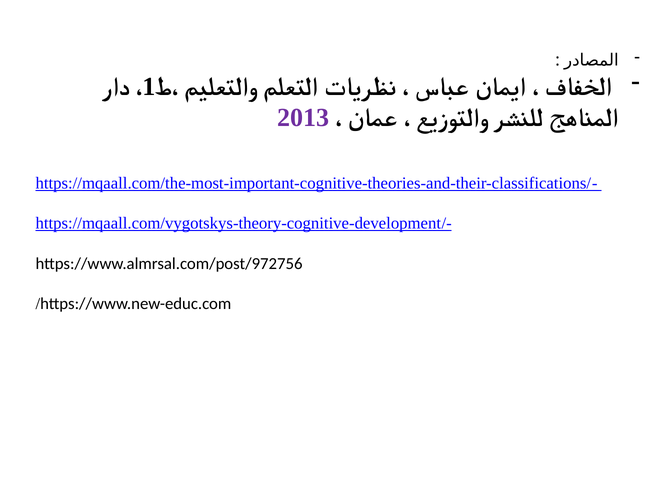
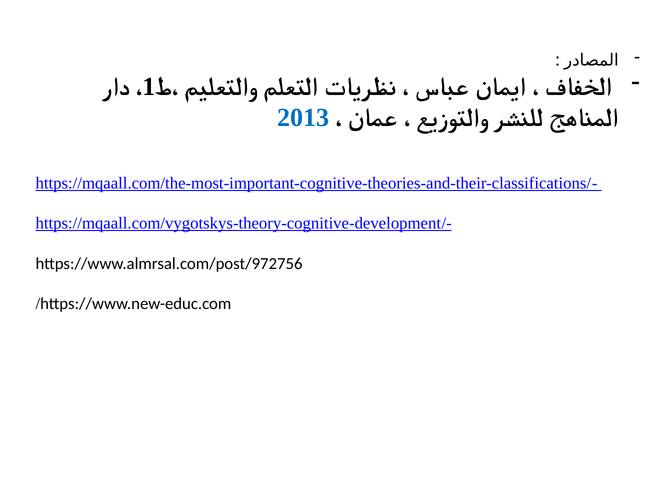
2013 colour: purple -> blue
